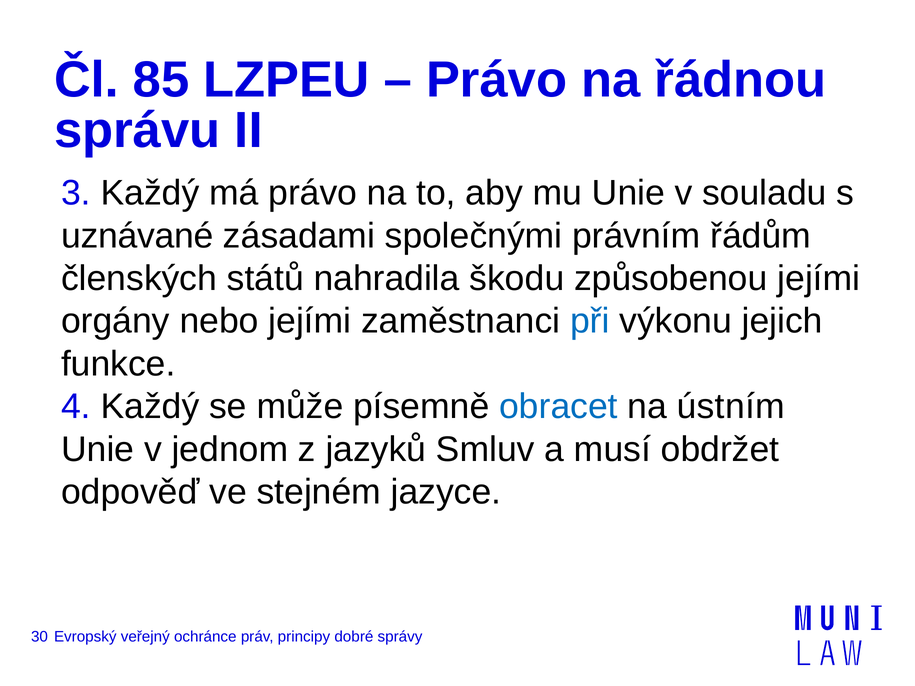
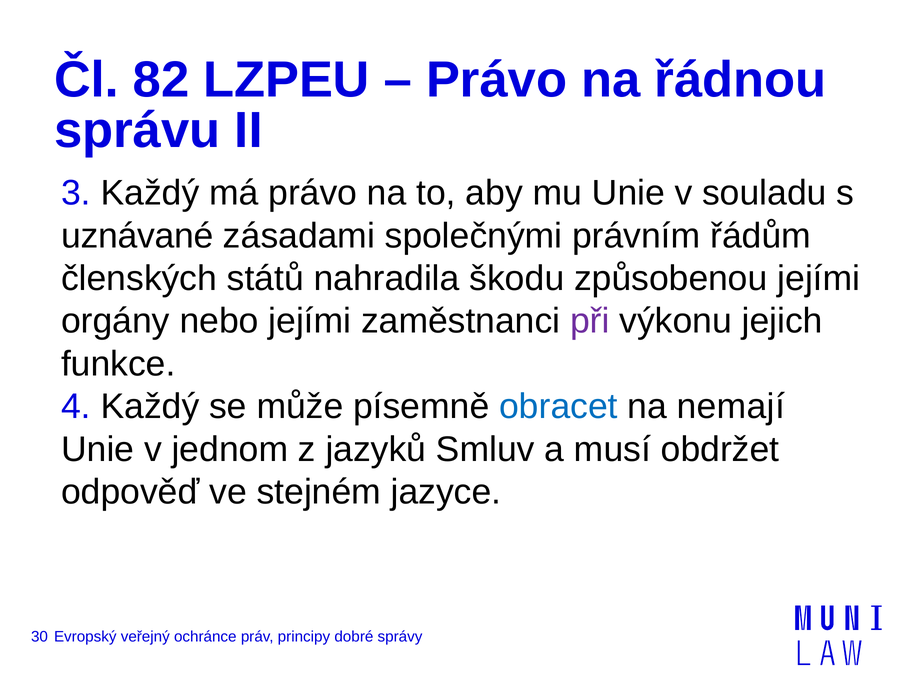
85: 85 -> 82
při colour: blue -> purple
ústním: ústním -> nemají
